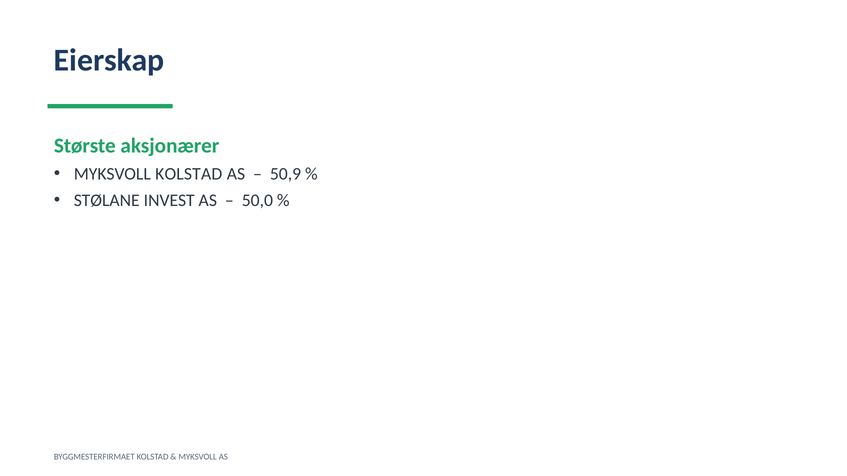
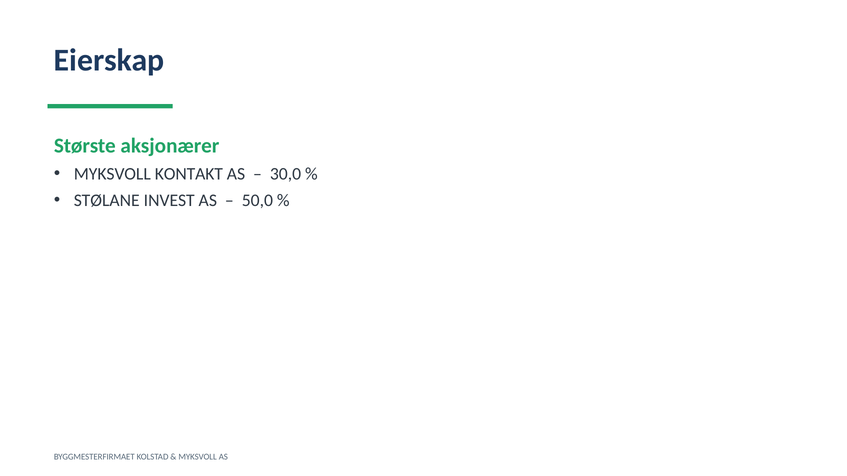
MYKSVOLL KOLSTAD: KOLSTAD -> KONTAKT
50,9: 50,9 -> 30,0
